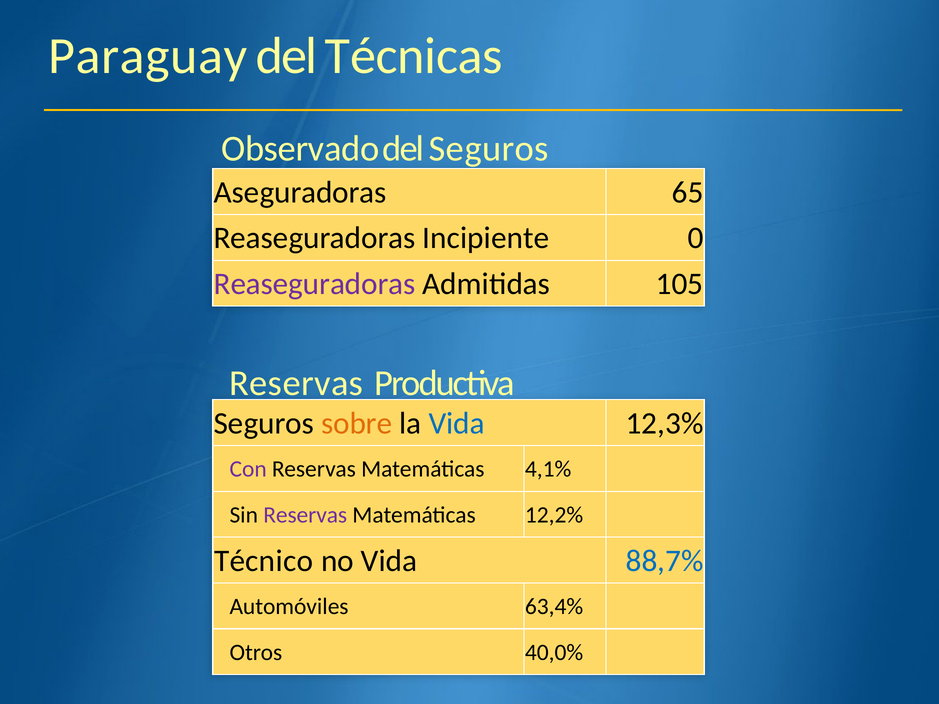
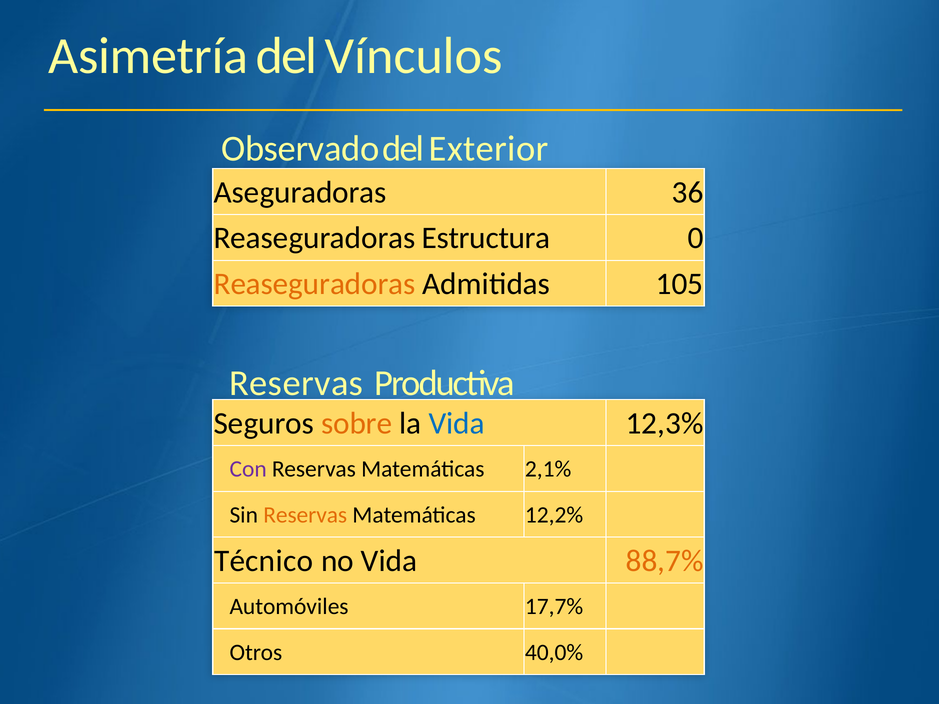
Paraguay: Paraguay -> Asimetría
Técnicas: Técnicas -> Vínculos
del Seguros: Seguros -> Exterior
65: 65 -> 36
Incipiente: Incipiente -> Estructura
Reaseguradoras at (315, 284) colour: purple -> orange
4,1%: 4,1% -> 2,1%
Reservas at (305, 515) colour: purple -> orange
88,7% colour: blue -> orange
63,4%: 63,4% -> 17,7%
